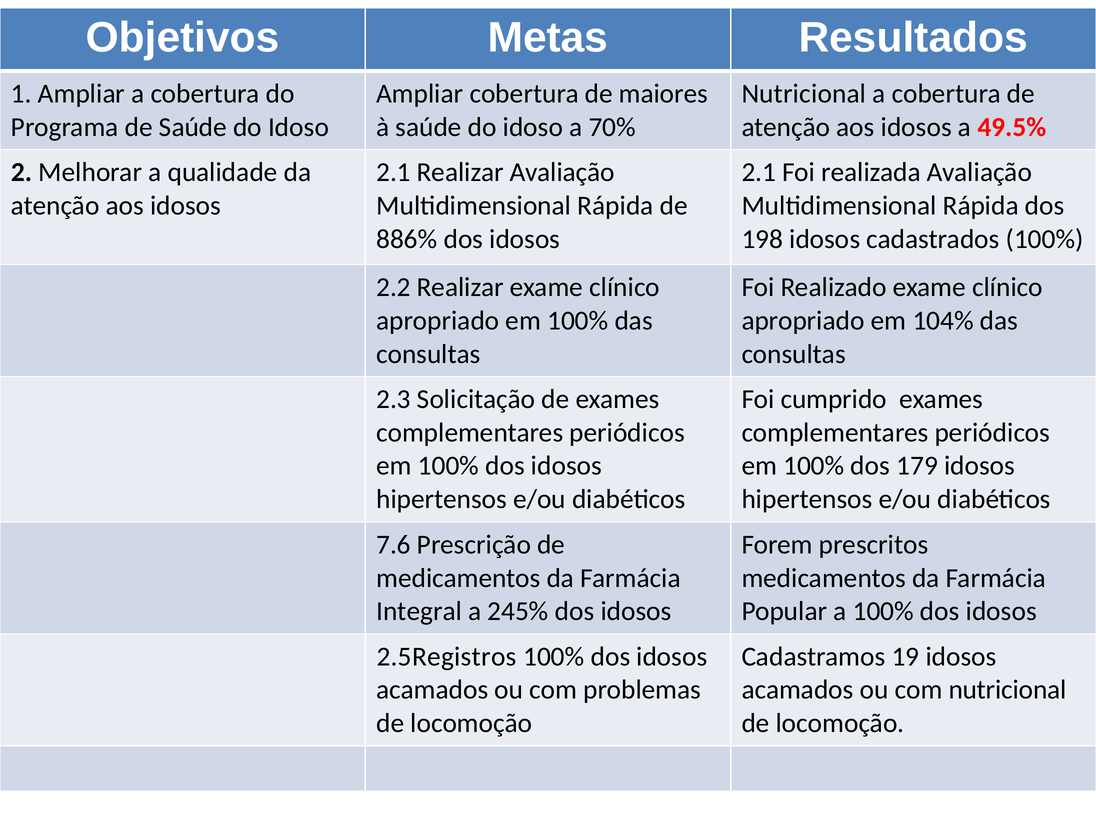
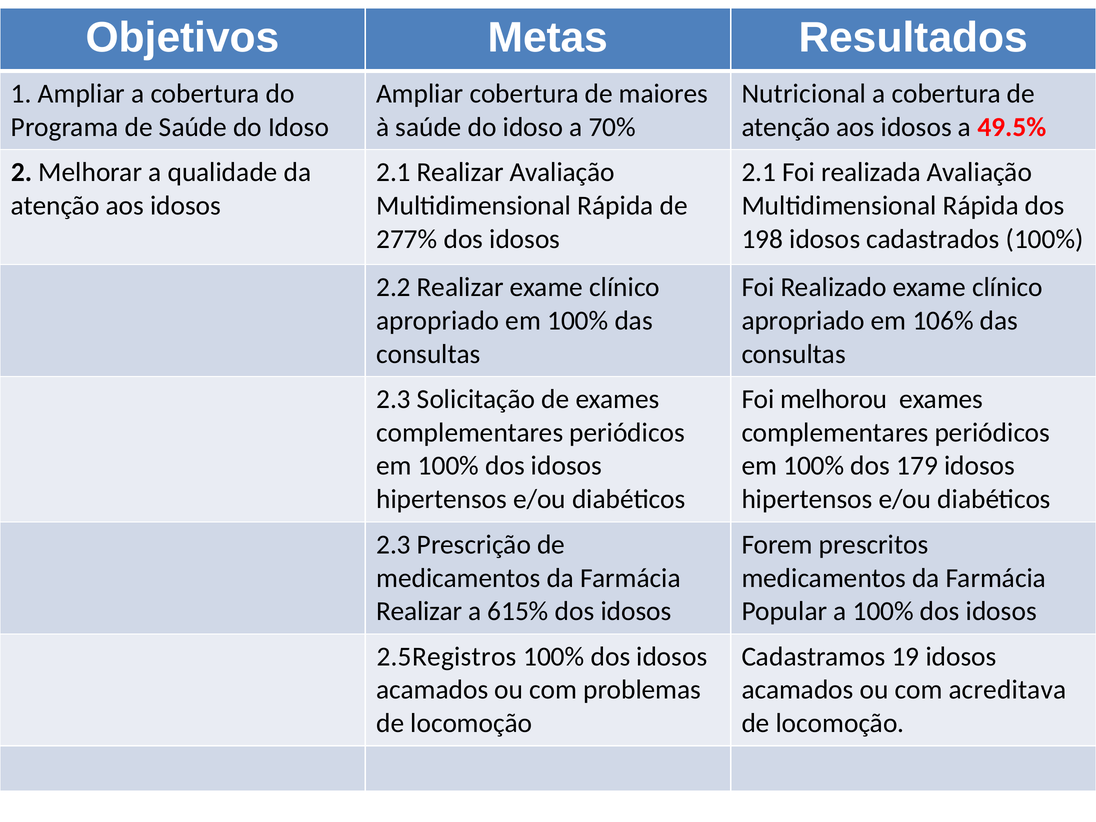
886%: 886% -> 277%
104%: 104% -> 106%
cumprido: cumprido -> melhorou
7.6 at (394, 545): 7.6 -> 2.3
Integral at (419, 611): Integral -> Realizar
245%: 245% -> 615%
com nutricional: nutricional -> acreditava
